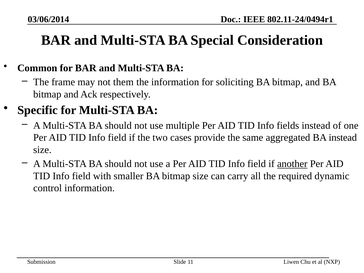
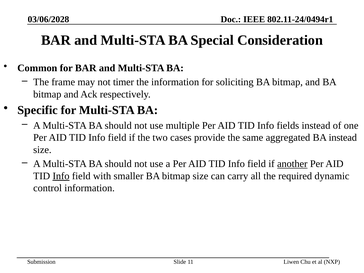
03/06/2014: 03/06/2014 -> 03/06/2028
them: them -> timer
Info at (61, 176) underline: none -> present
